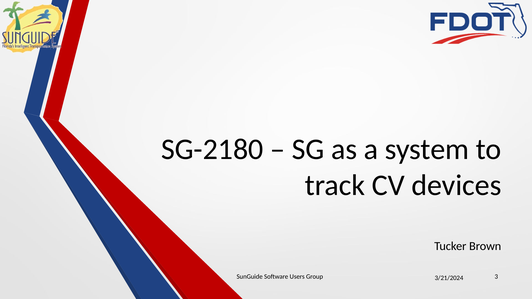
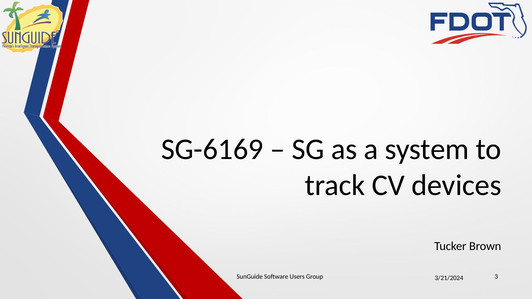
SG-2180: SG-2180 -> SG-6169
